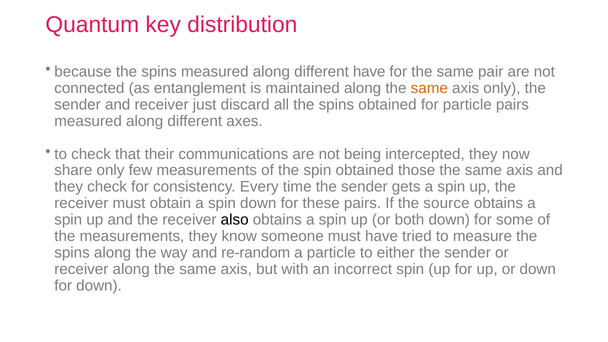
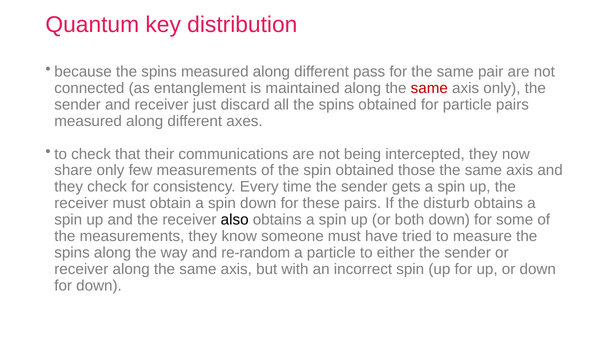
different have: have -> pass
same at (429, 88) colour: orange -> red
source: source -> disturb
